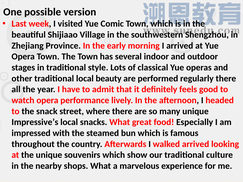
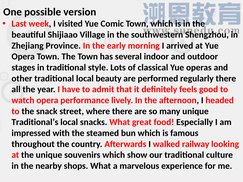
Impressive’s: Impressive’s -> Traditional’s
walked arrived: arrived -> railway
